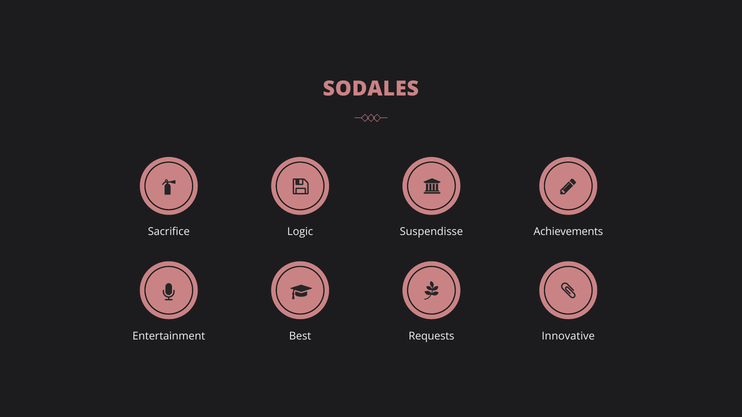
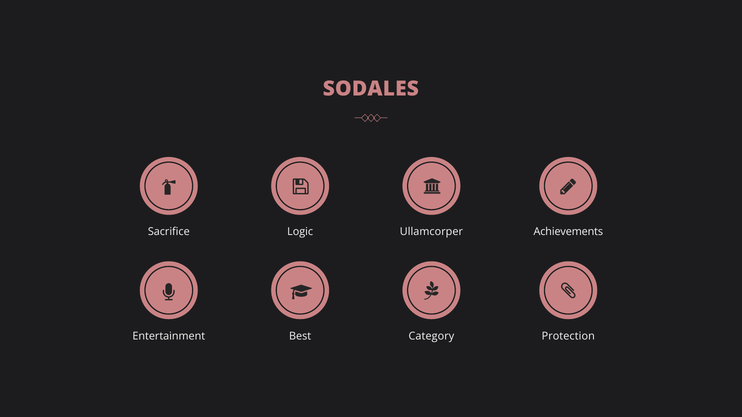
Suspendisse: Suspendisse -> Ullamcorper
Requests: Requests -> Category
Innovative: Innovative -> Protection
